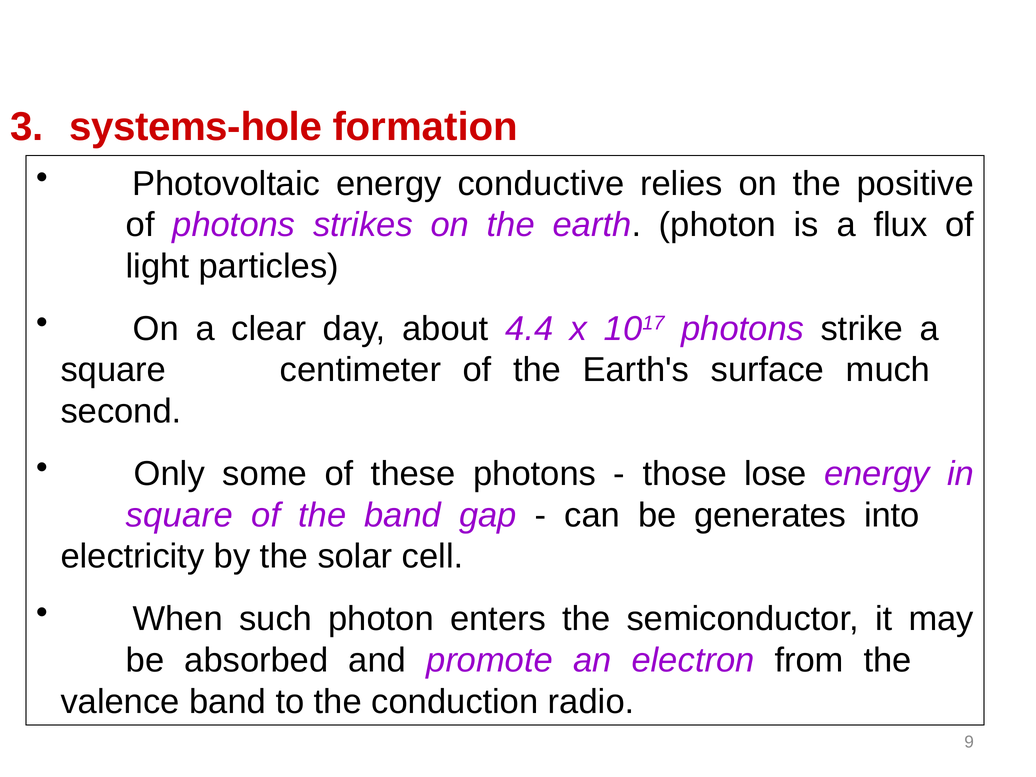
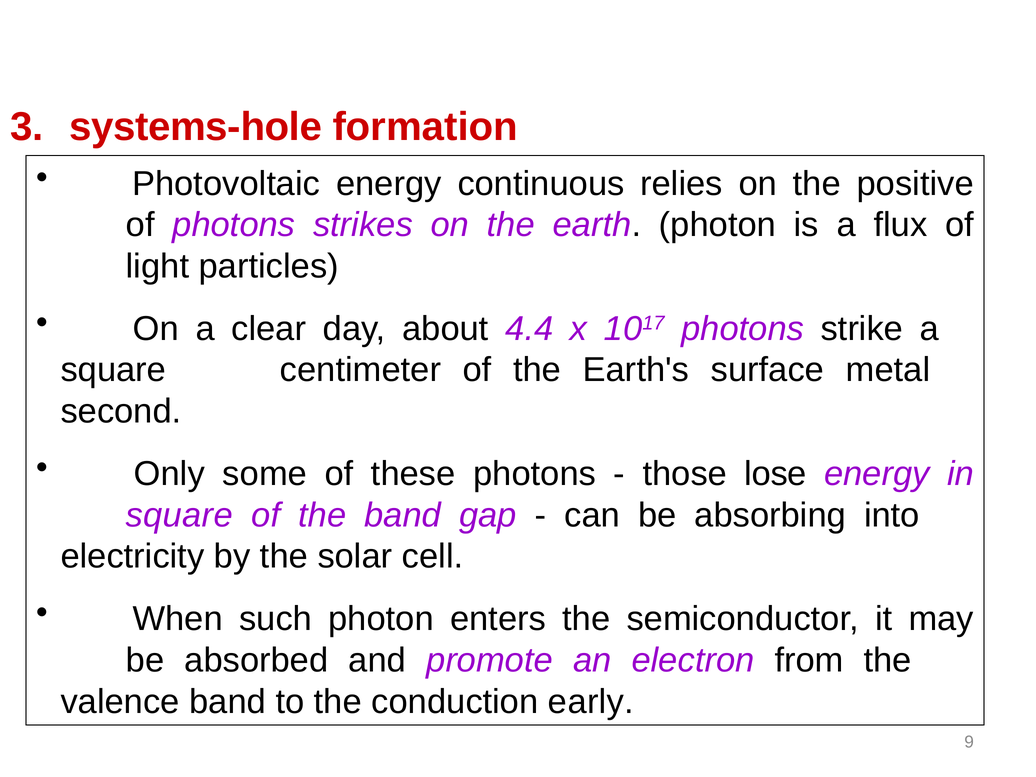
conductive: conductive -> continuous
much: much -> metal
generates: generates -> absorbing
radio: radio -> early
